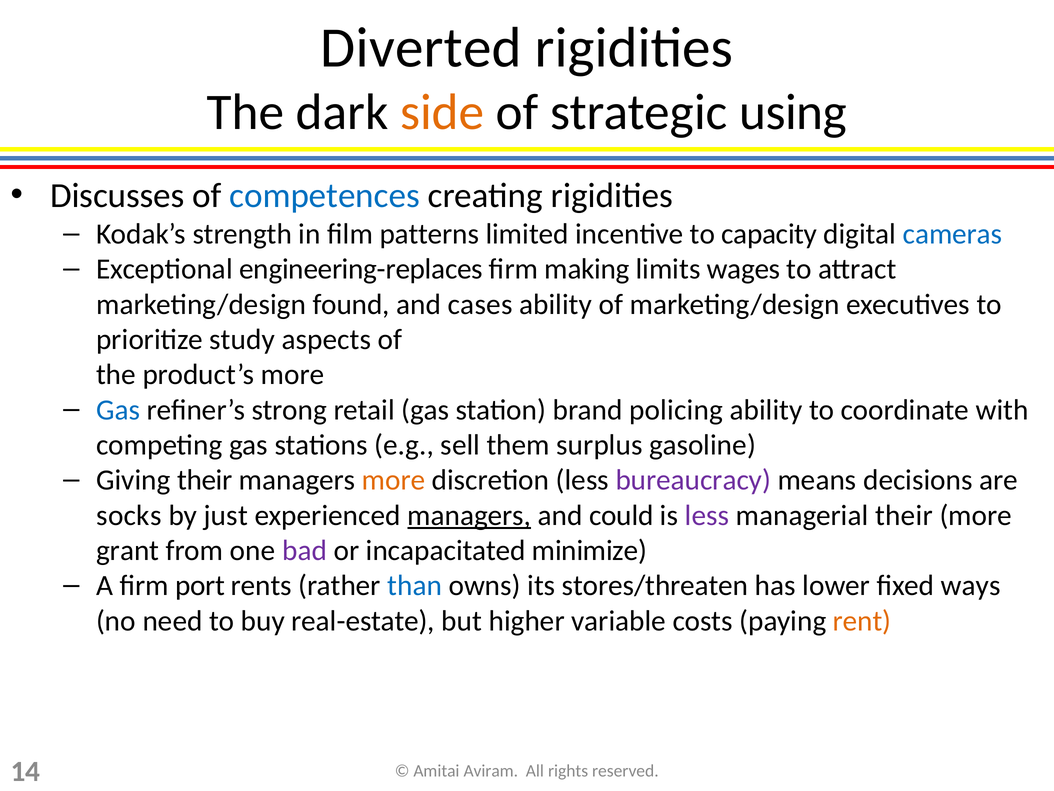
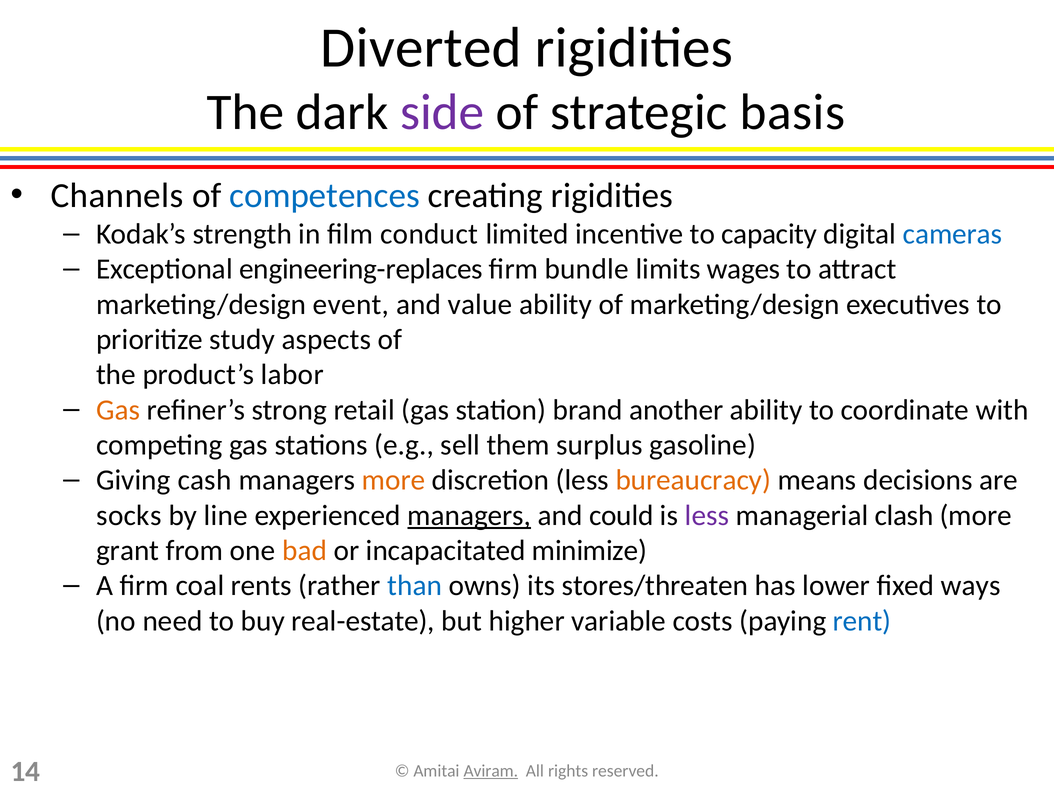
side colour: orange -> purple
using: using -> basis
Discusses: Discusses -> Channels
patterns: patterns -> conduct
making: making -> bundle
found: found -> event
cases: cases -> value
product’s more: more -> labor
Gas at (118, 410) colour: blue -> orange
policing: policing -> another
Giving their: their -> cash
bureaucracy colour: purple -> orange
just: just -> line
managerial their: their -> clash
bad colour: purple -> orange
port: port -> coal
rent colour: orange -> blue
Aviram underline: none -> present
